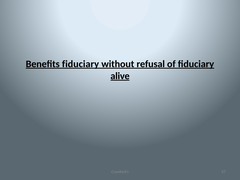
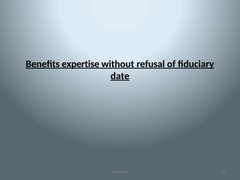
Benefits fiduciary: fiduciary -> expertise
alive: alive -> date
